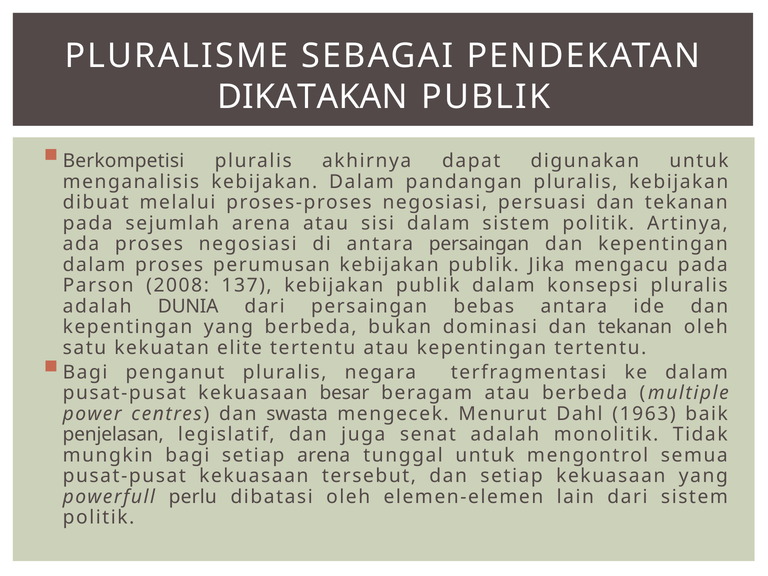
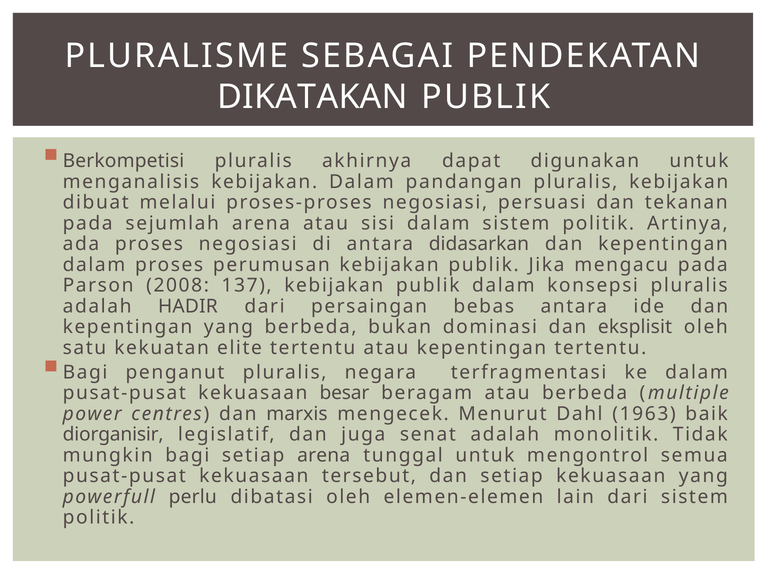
antara persaingan: persaingan -> didasarkan
DUNIA: DUNIA -> HADIR
dominasi dan tekanan: tekanan -> eksplisit
swasta: swasta -> marxis
penjelasan: penjelasan -> diorganisir
